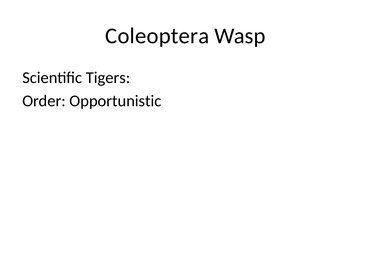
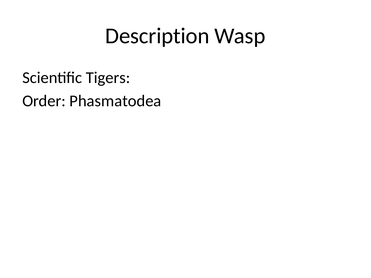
Coleoptera: Coleoptera -> Description
Opportunistic: Opportunistic -> Phasmatodea
